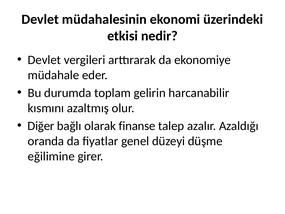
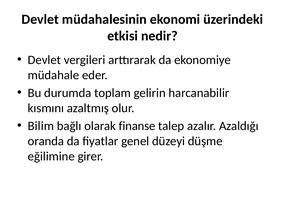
Diğer: Diğer -> Bilim
